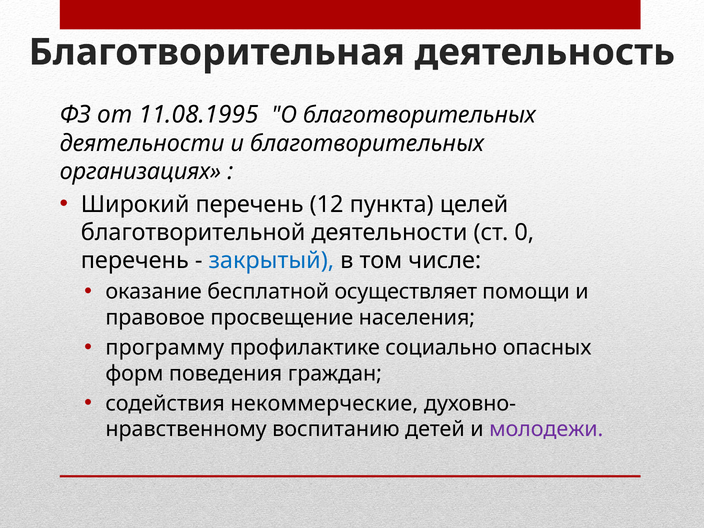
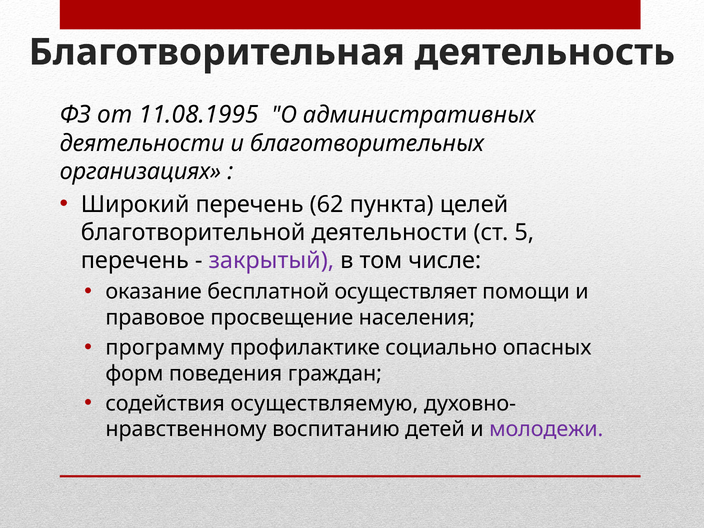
О благотворительных: благотворительных -> административных
12: 12 -> 62
0: 0 -> 5
закрытый colour: blue -> purple
некоммерческие: некоммерческие -> осуществляемую
